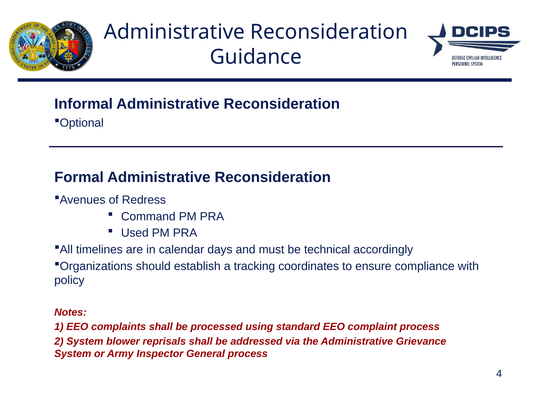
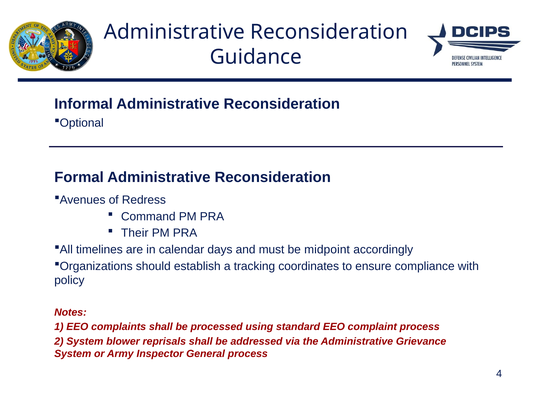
Used: Used -> Their
technical: technical -> midpoint
